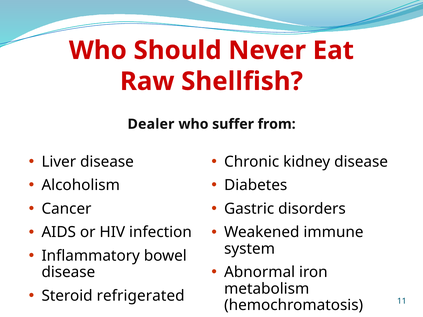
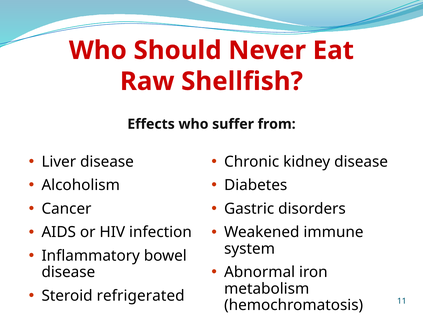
Dealer: Dealer -> Effects
